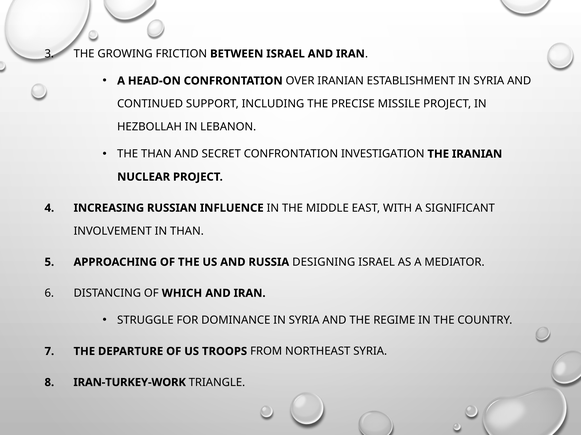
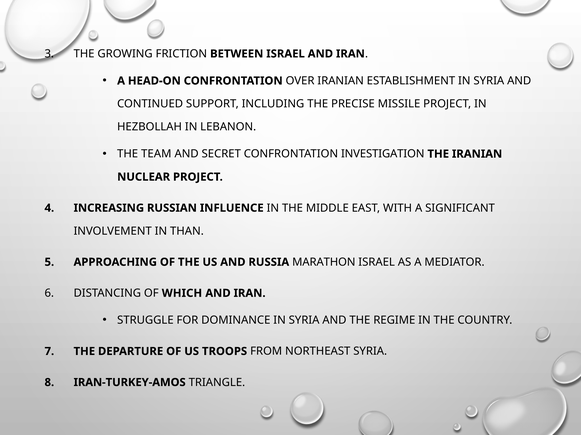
THE THAN: THAN -> TEAM
DESIGNING: DESIGNING -> MARATHON
IRAN-TURKEY-WORK: IRAN-TURKEY-WORK -> IRAN-TURKEY-AMOS
